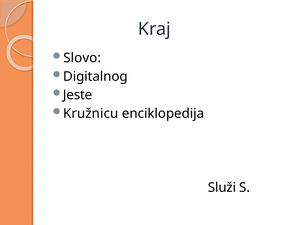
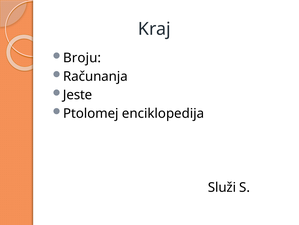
Slovo: Slovo -> Broju
Digitalnog: Digitalnog -> Računanja
Kružnicu: Kružnicu -> Ptolomej
